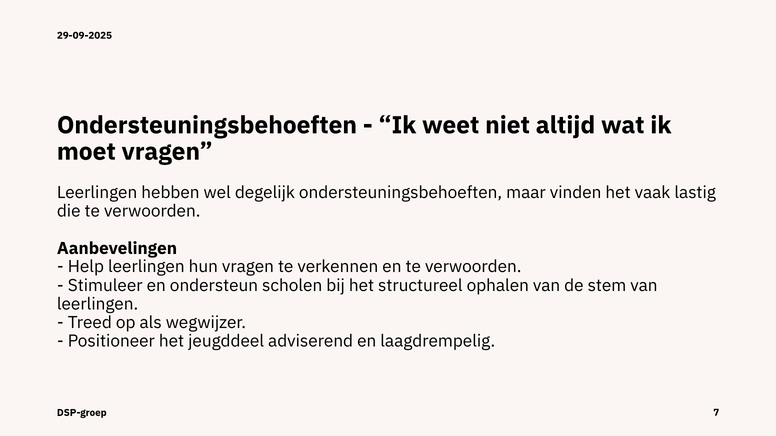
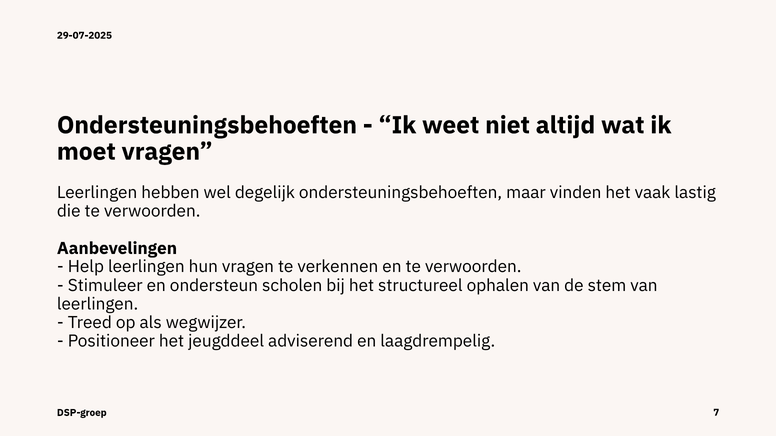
29-09-2025: 29-09-2025 -> 29-07-2025
